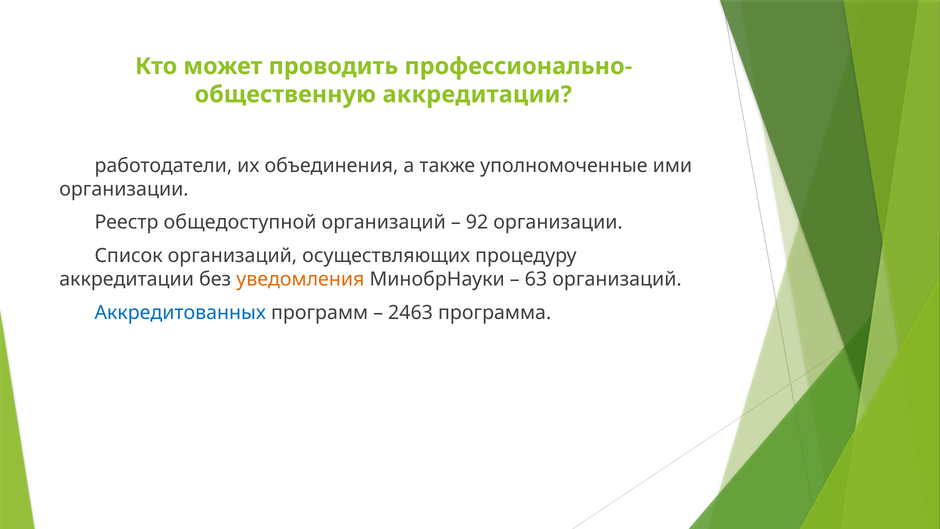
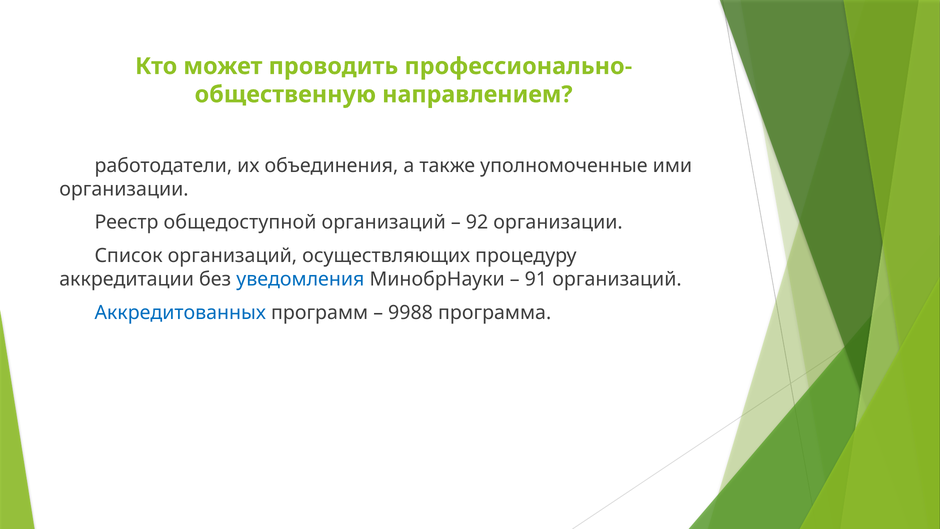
аккредитации at (477, 94): аккредитации -> направлением
уведомления colour: orange -> blue
63: 63 -> 91
2463: 2463 -> 9988
